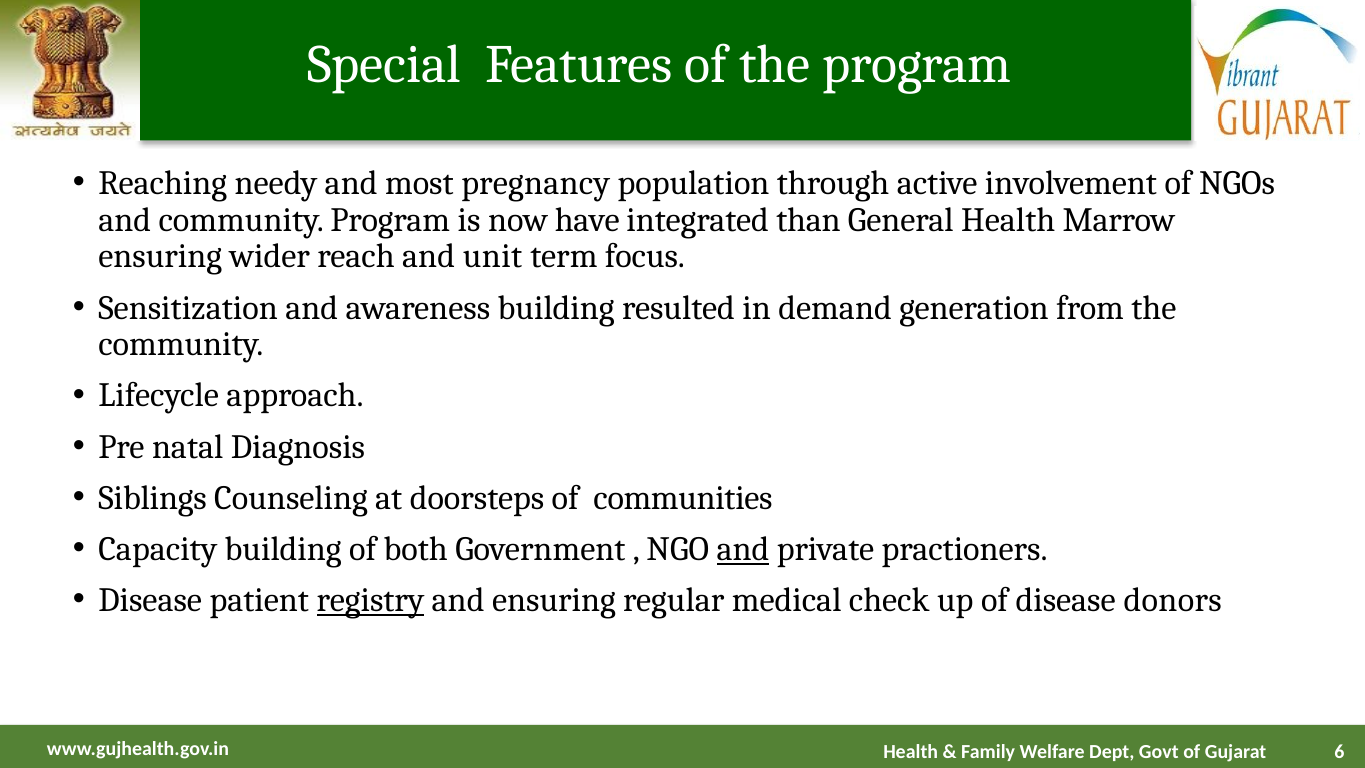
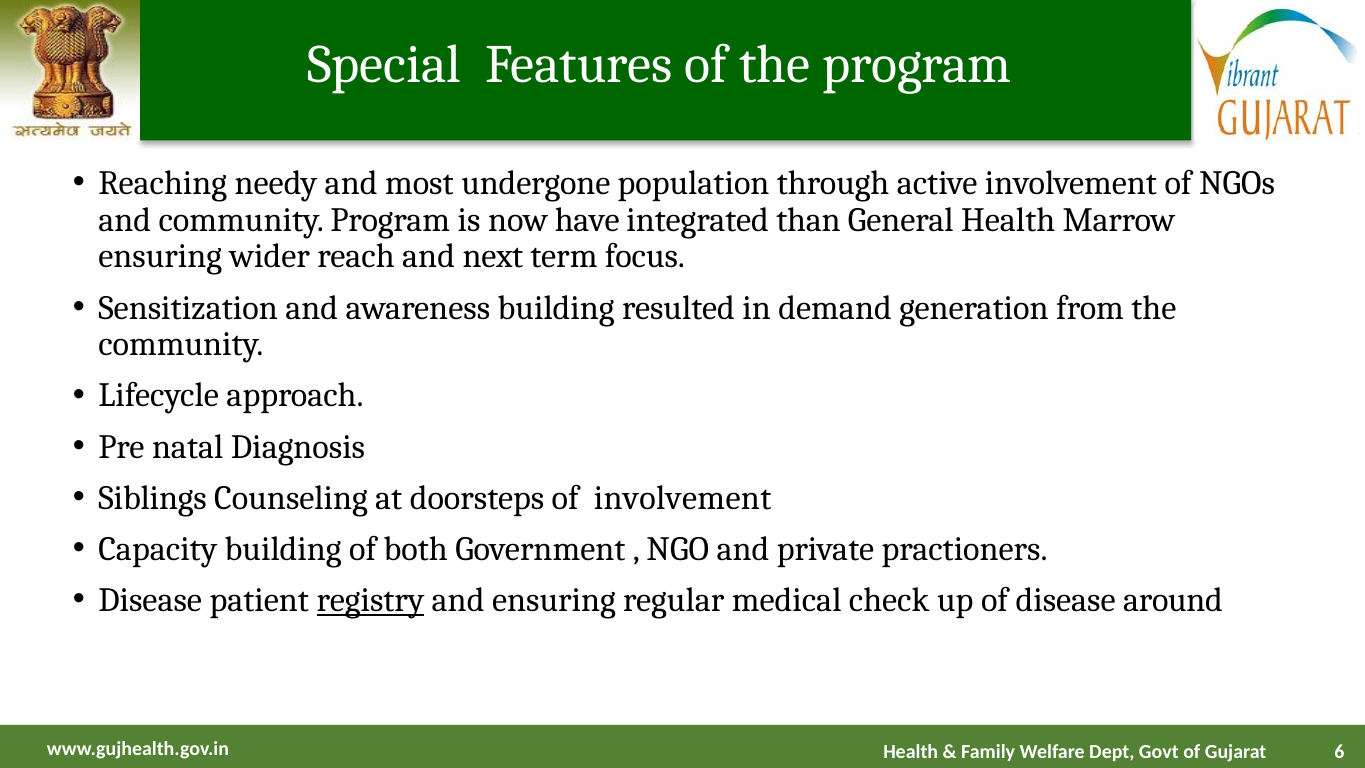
pregnancy: pregnancy -> undergone
unit: unit -> next
of communities: communities -> involvement
and at (743, 549) underline: present -> none
donors: donors -> around
